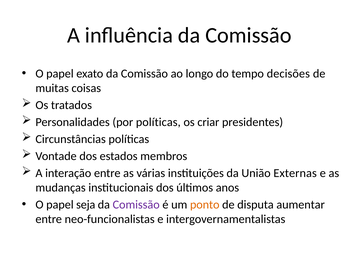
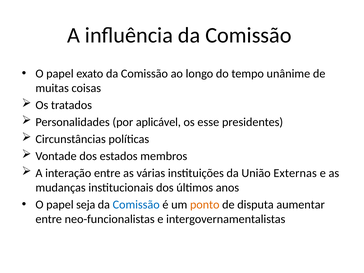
decisões: decisões -> unânime
por políticas: políticas -> aplicável
criar: criar -> esse
Comissão at (136, 205) colour: purple -> blue
